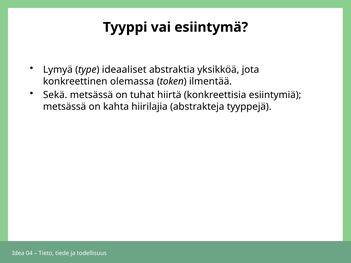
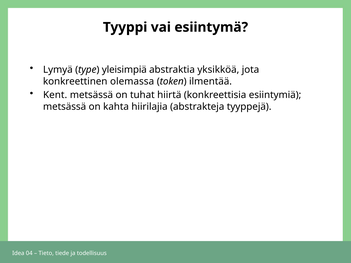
ideaaliset: ideaaliset -> yleisimpiä
Sekä: Sekä -> Kent
